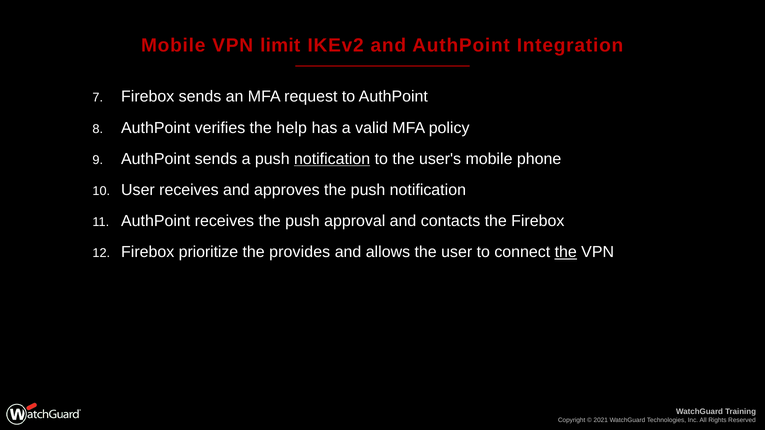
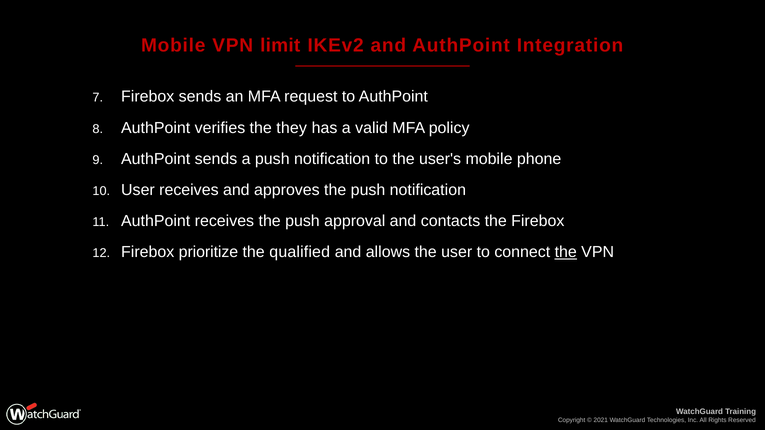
help: help -> they
notification at (332, 159) underline: present -> none
provides: provides -> qualified
